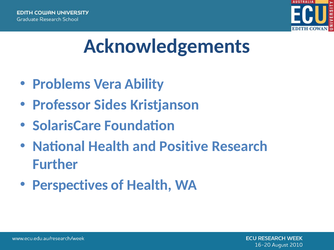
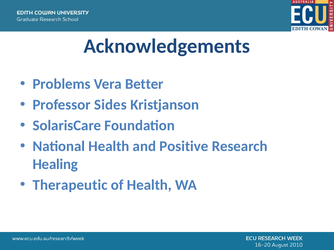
Ability: Ability -> Better
Further: Further -> Healing
Perspectives: Perspectives -> Therapeutic
